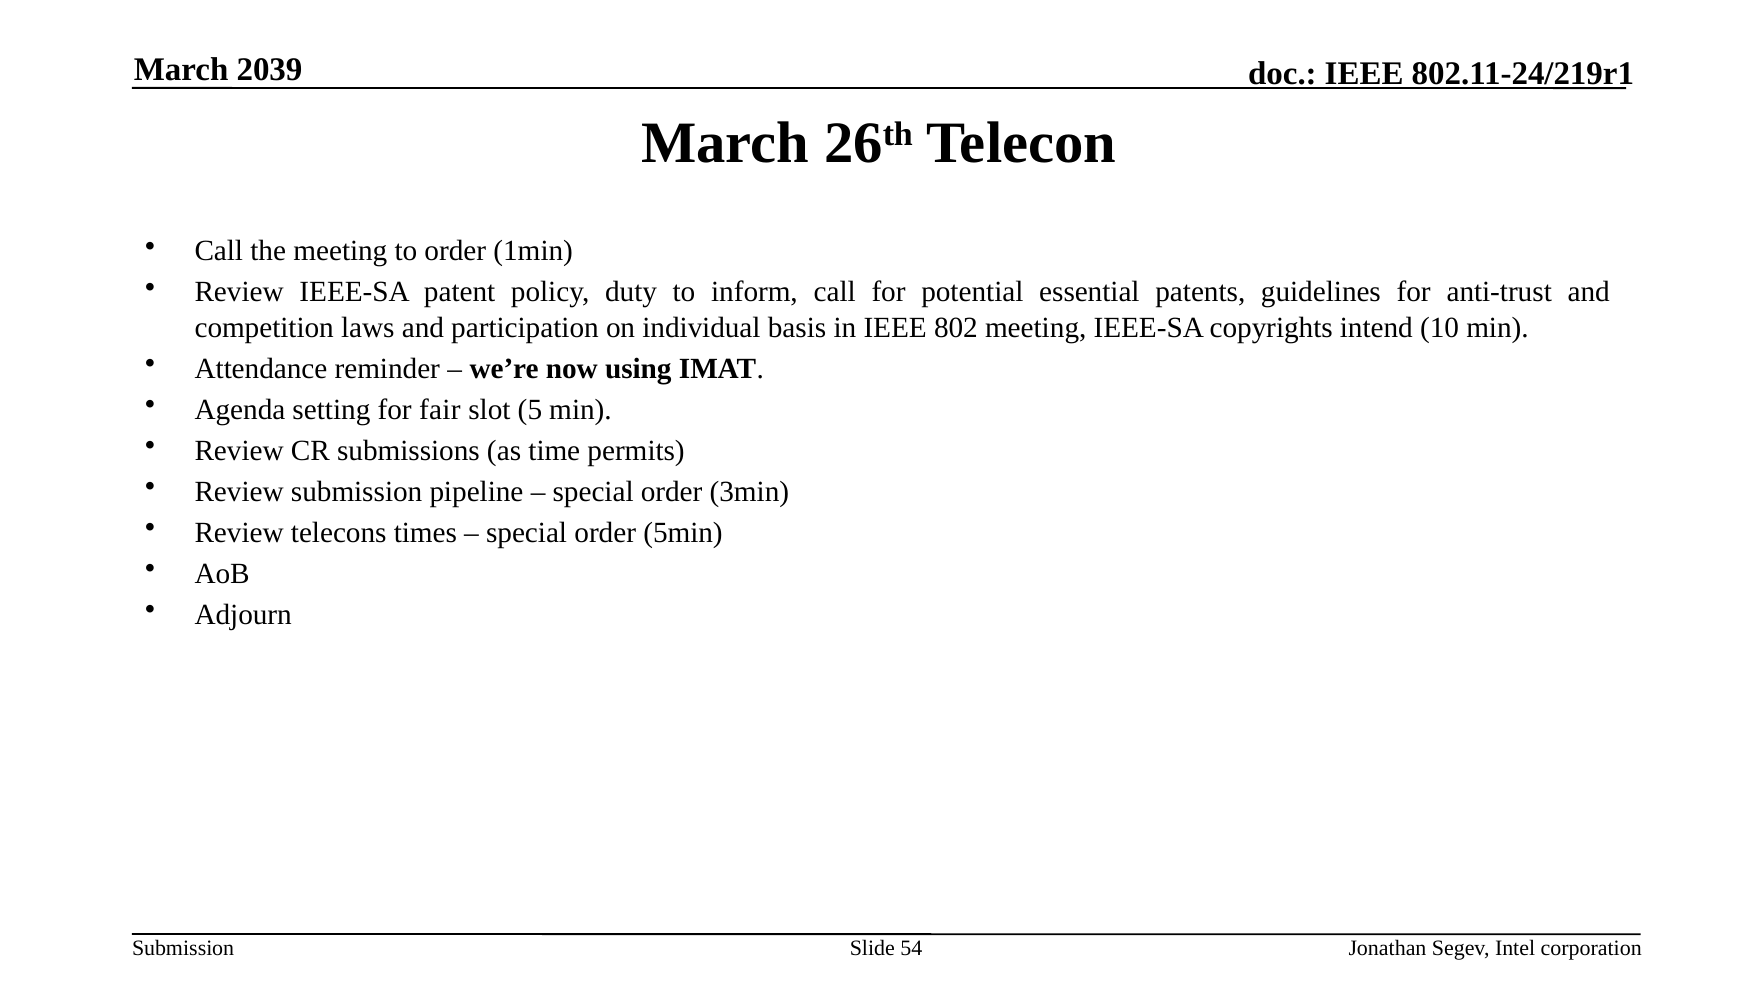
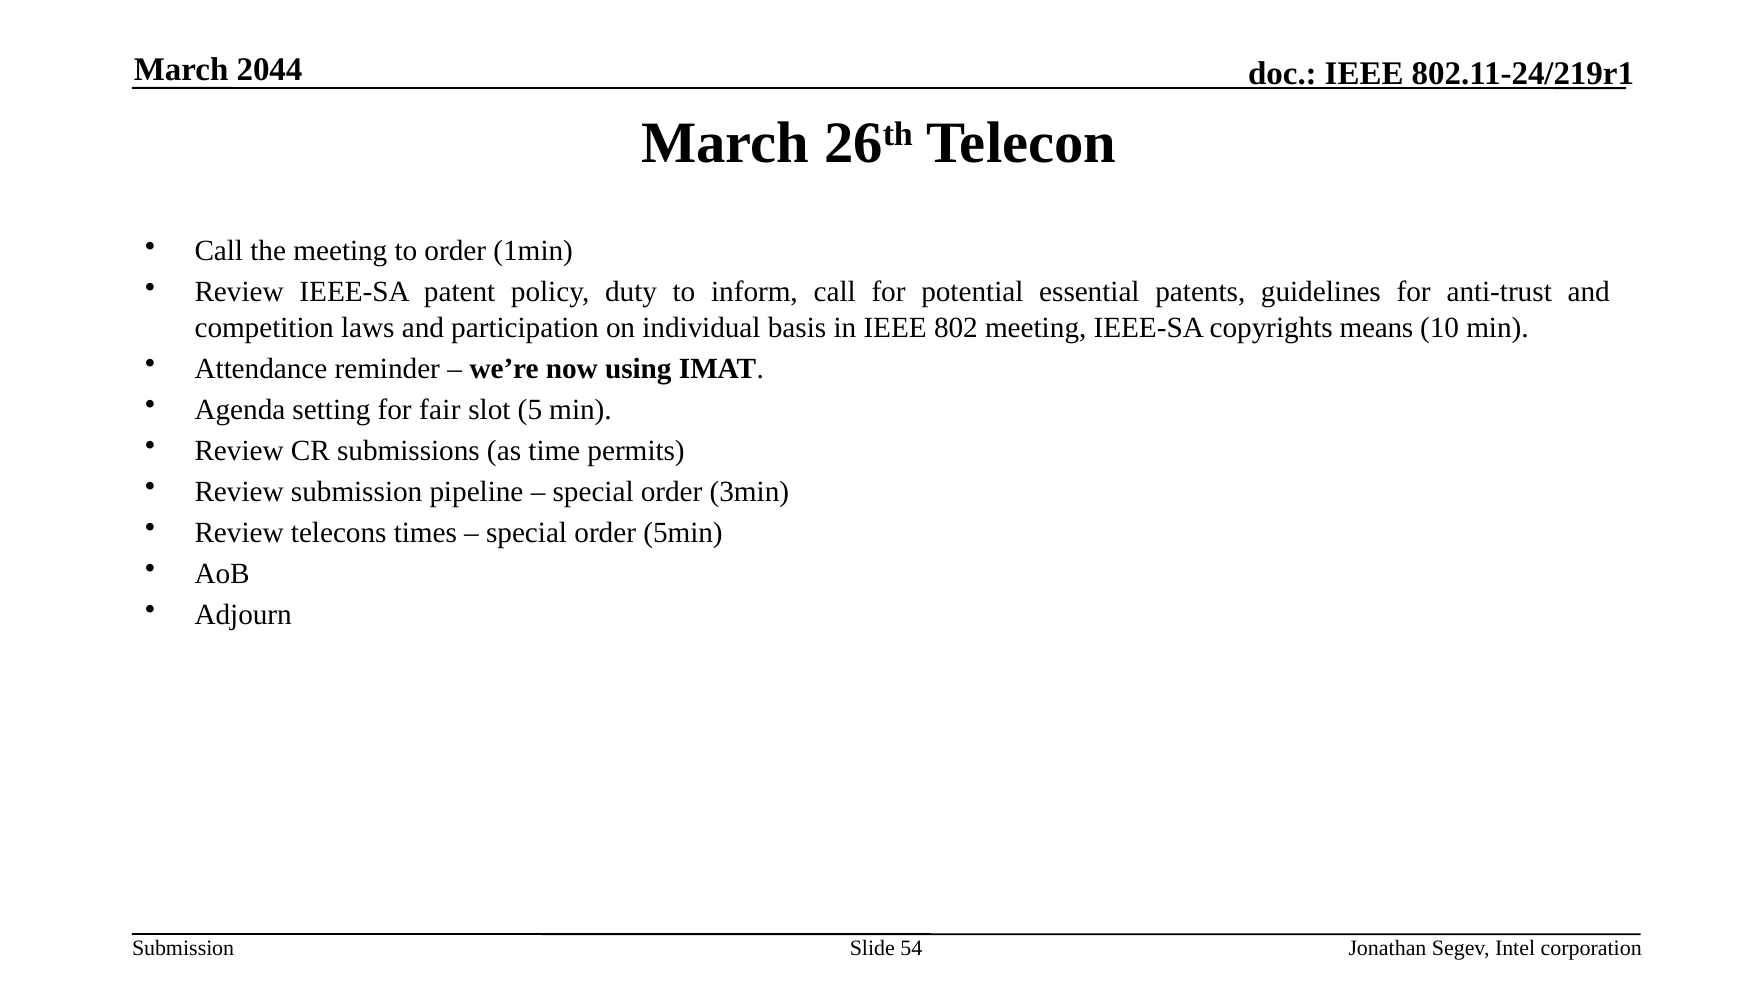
2039: 2039 -> 2044
intend: intend -> means
